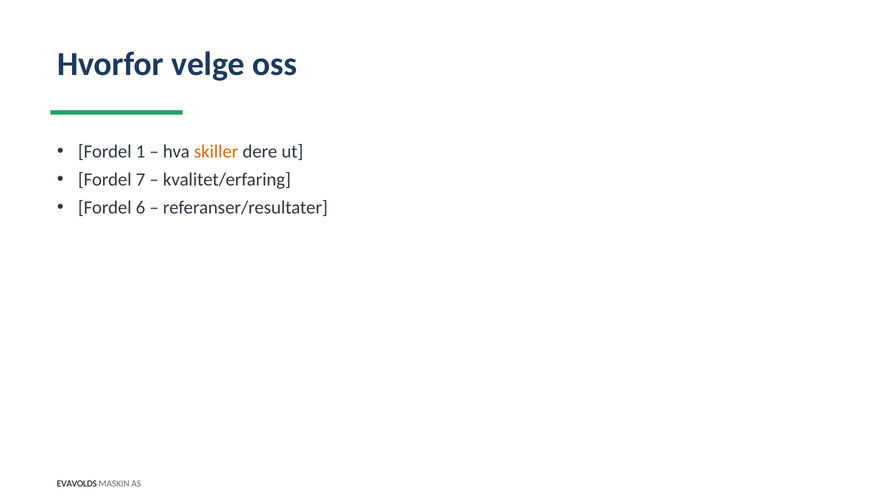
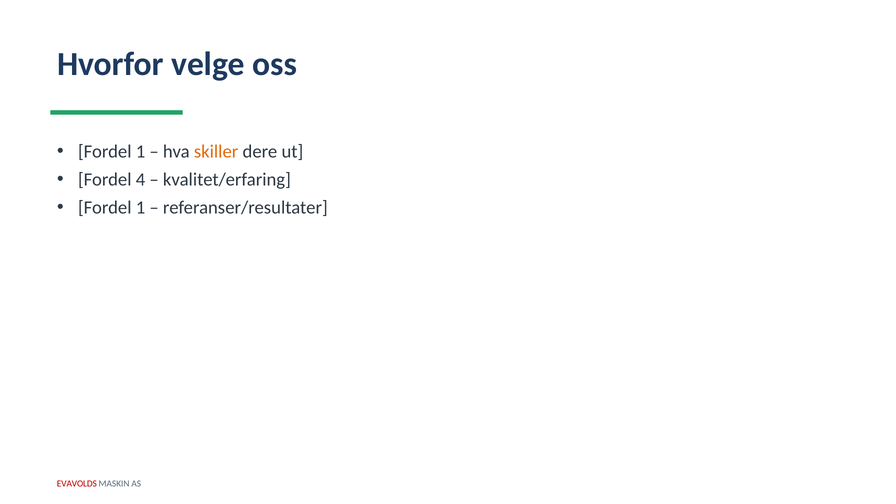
7: 7 -> 4
6 at (141, 208): 6 -> 1
EVAVOLDS colour: black -> red
